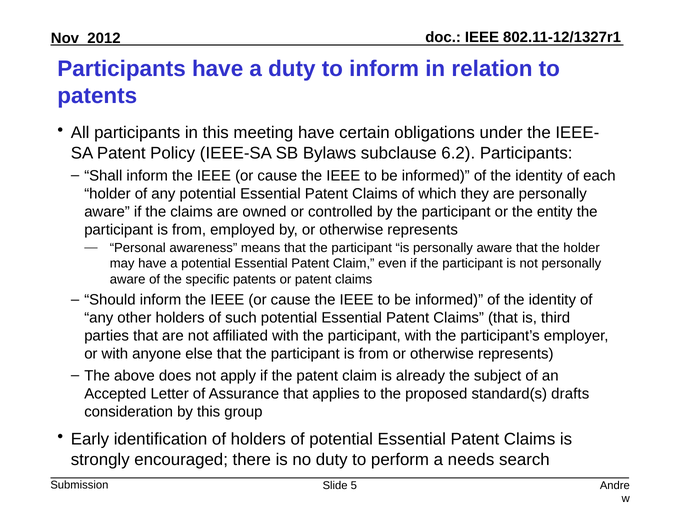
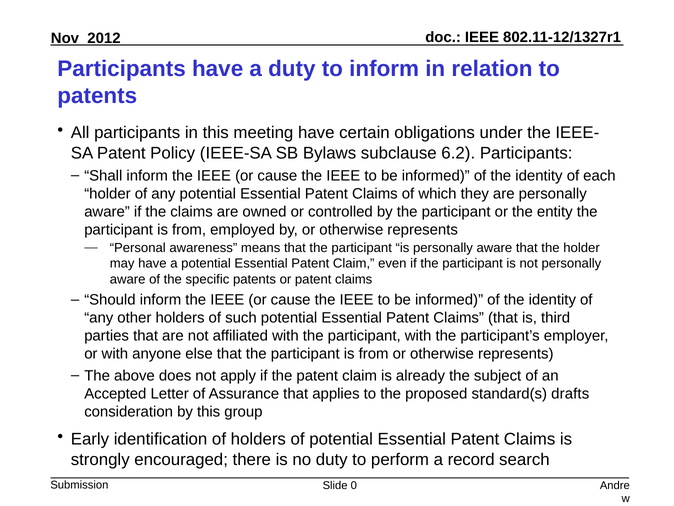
needs: needs -> record
5: 5 -> 0
